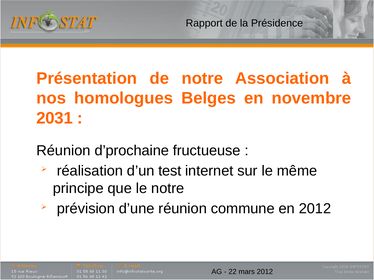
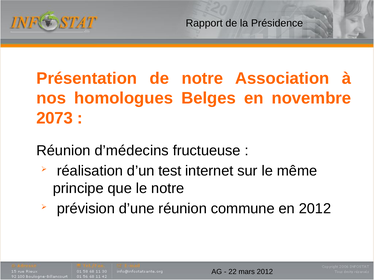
2031: 2031 -> 2073
d’prochaine: d’prochaine -> d’médecins
